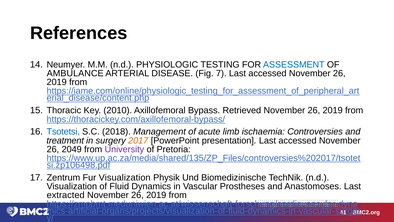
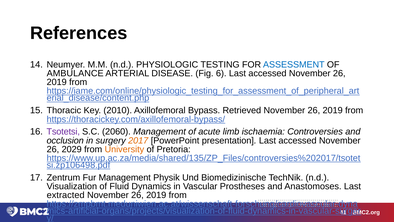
7: 7 -> 6
Tsotetsi colour: blue -> purple
2018: 2018 -> 2060
treatment: treatment -> occlusion
2049: 2049 -> 2029
University colour: purple -> orange
Fur Visualization: Visualization -> Management
